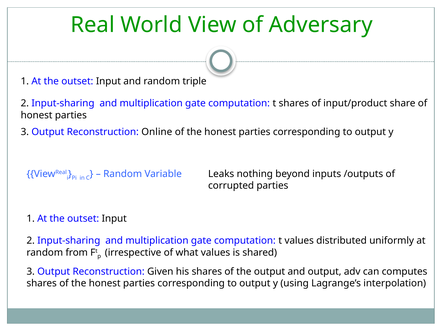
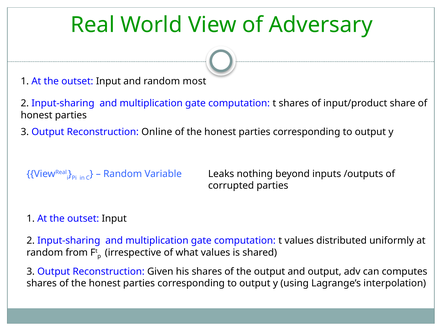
triple: triple -> most
